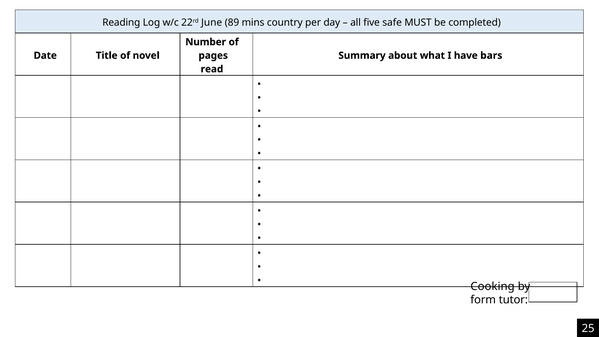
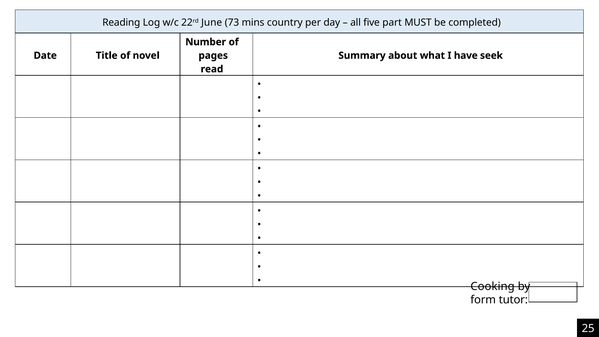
89: 89 -> 73
safe: safe -> part
bars: bars -> seek
